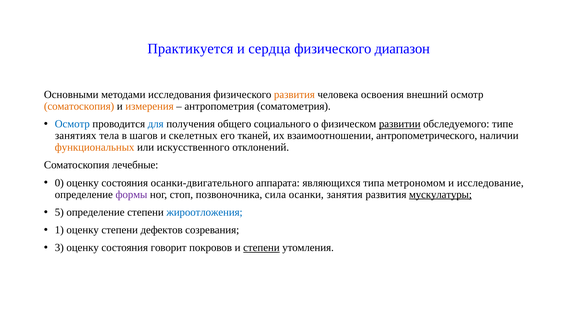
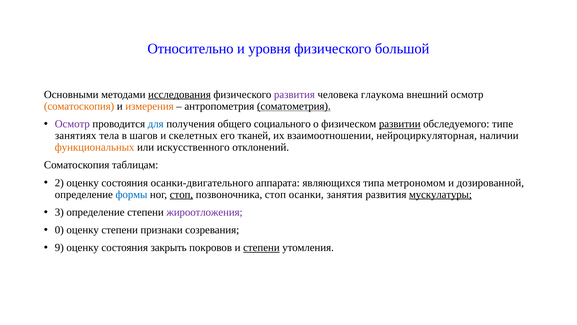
Практикуется: Практикуется -> Относительно
сердца: сердца -> уровня
диапазон: диапазон -> большой
исследования underline: none -> present
развития at (294, 94) colour: orange -> purple
освоения: освоения -> глаукома
соматометрия underline: none -> present
Осмотр at (72, 124) colour: blue -> purple
антропометрического: антропометрического -> нейроциркуляторная
лечебные: лечебные -> таблицам
0: 0 -> 2
исследование: исследование -> дозированной
формы colour: purple -> blue
стоп at (181, 194) underline: none -> present
позвоночника сила: сила -> стоп
5: 5 -> 3
жироотложения colour: blue -> purple
1: 1 -> 0
дефектов: дефектов -> признаки
3: 3 -> 9
говорит: говорит -> закрыть
